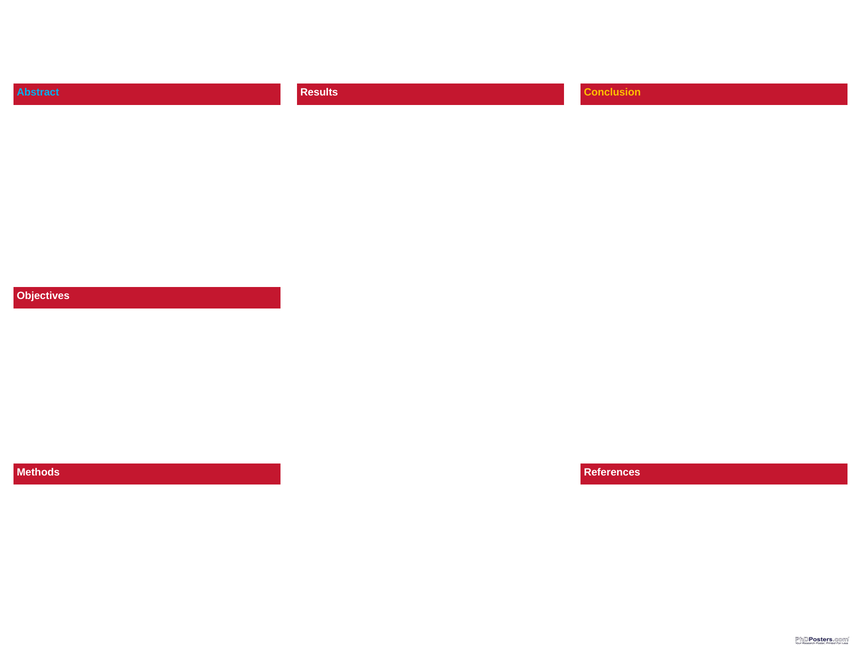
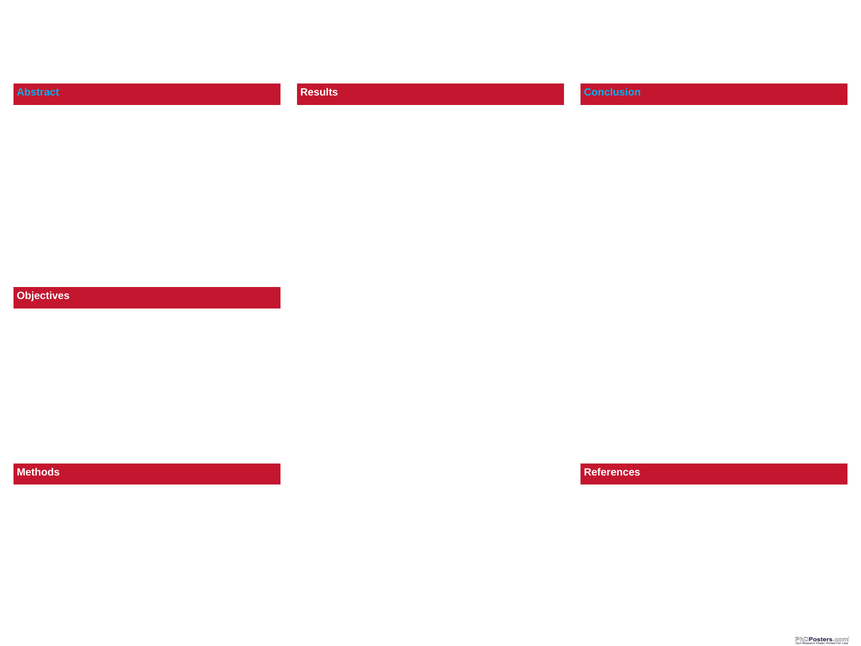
Conclusion colour: yellow -> light blue
